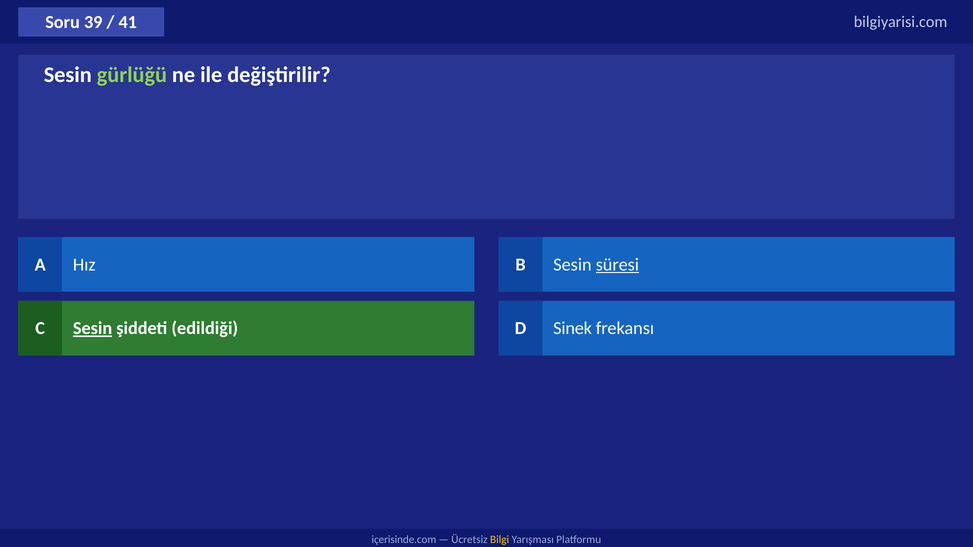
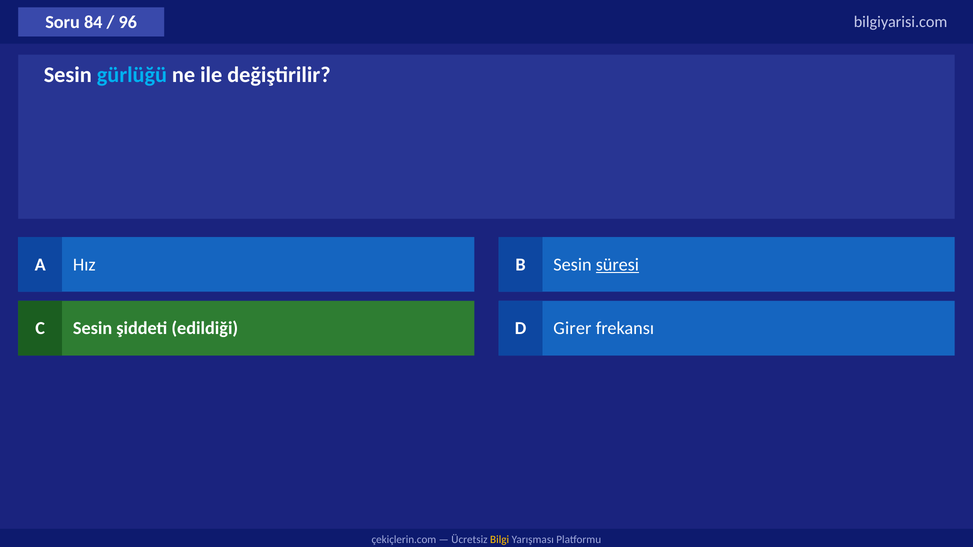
39: 39 -> 84
41: 41 -> 96
gürlüğü colour: light green -> light blue
Sesin at (93, 329) underline: present -> none
Sinek: Sinek -> Girer
içerisinde.com: içerisinde.com -> çekiçlerin.com
